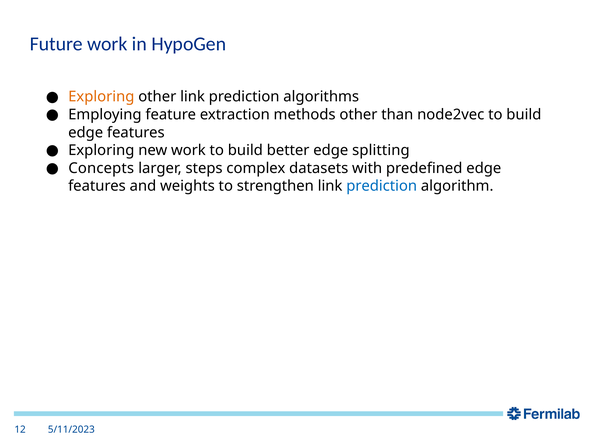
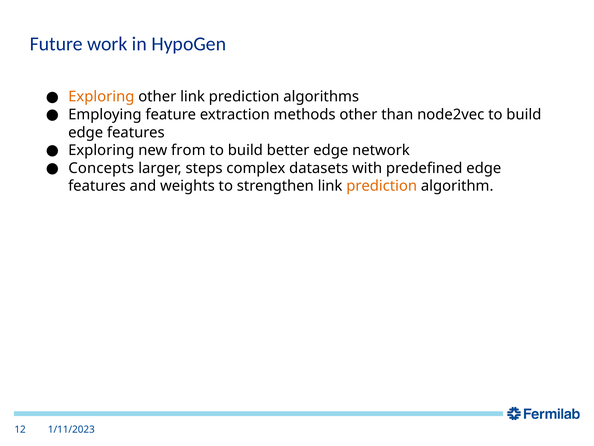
new work: work -> from
splitting: splitting -> network
prediction at (382, 186) colour: blue -> orange
5/11/2023: 5/11/2023 -> 1/11/2023
